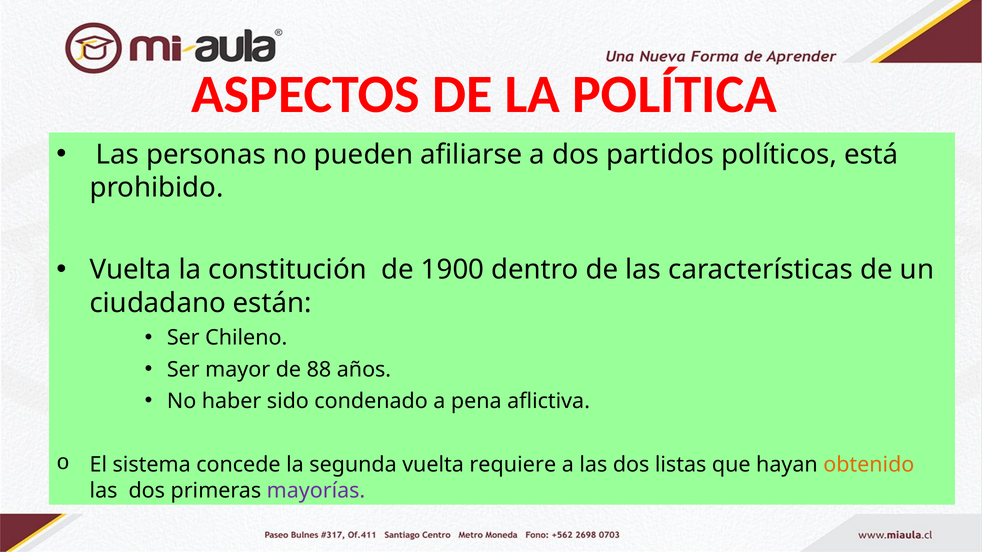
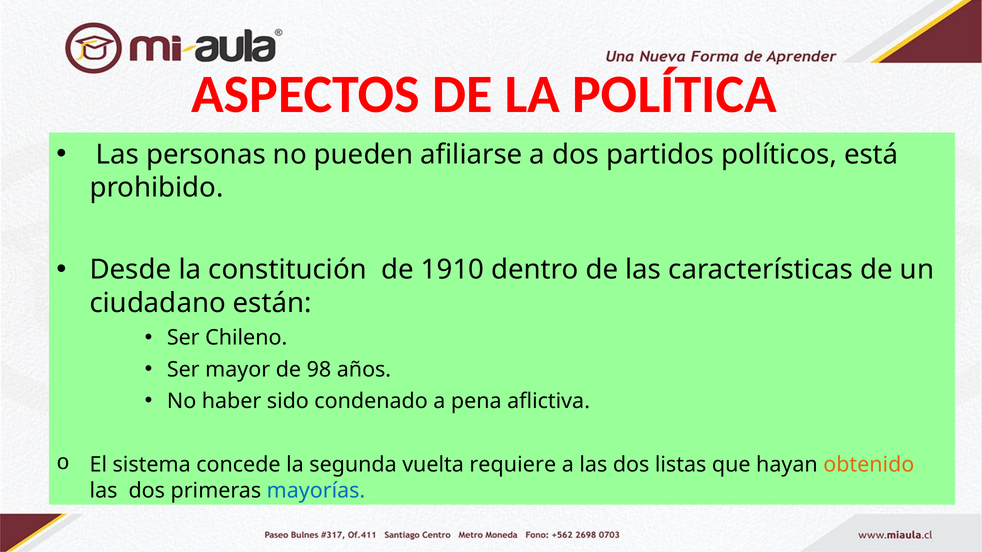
Vuelta at (130, 270): Vuelta -> Desde
1900: 1900 -> 1910
88: 88 -> 98
mayorías colour: purple -> blue
